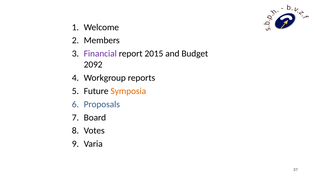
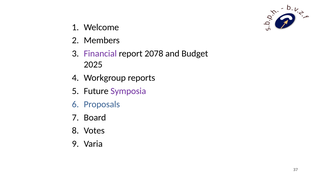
2015: 2015 -> 2078
2092: 2092 -> 2025
Symposia colour: orange -> purple
